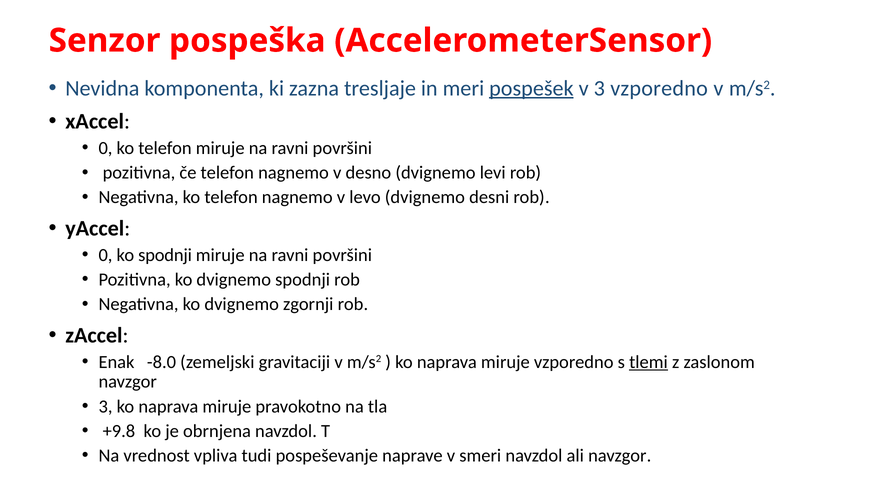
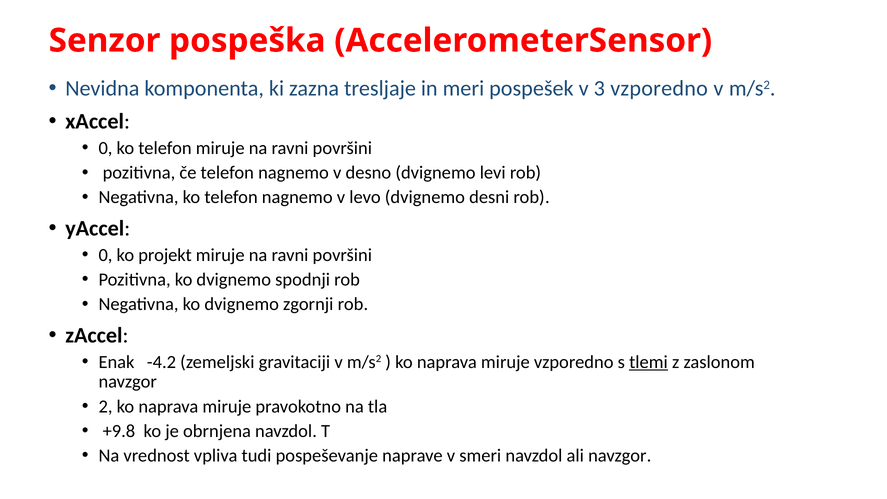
pospešek underline: present -> none
ko spodnji: spodnji -> projekt
-8.0: -8.0 -> -4.2
3 at (106, 406): 3 -> 2
